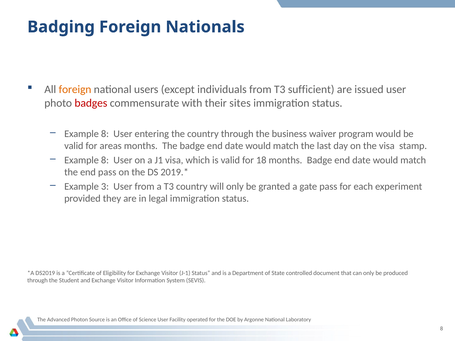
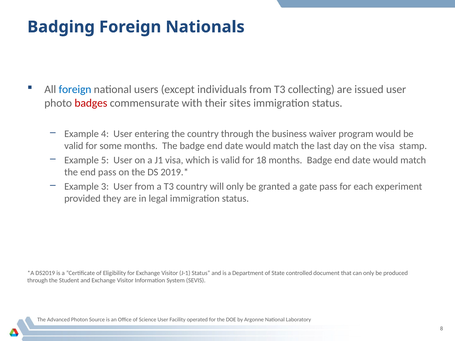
foreign at (75, 90) colour: orange -> blue
sufficient: sufficient -> collecting
8 at (105, 134): 8 -> 4
areas: areas -> some
8 at (105, 160): 8 -> 5
